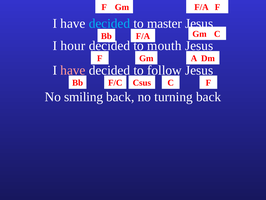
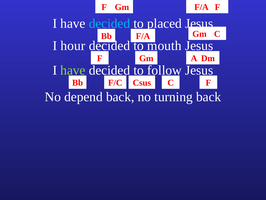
master: master -> placed
have at (73, 70) colour: pink -> light green
smiling: smiling -> depend
